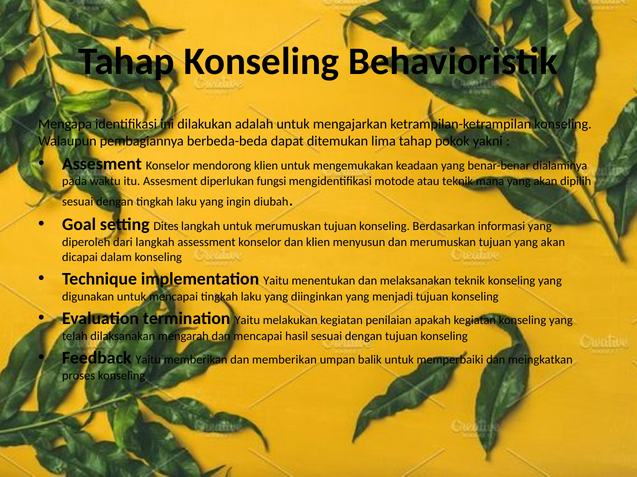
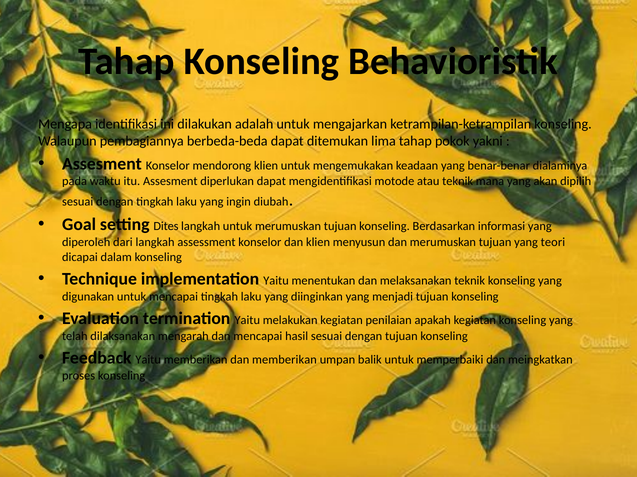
diperlukan fungsi: fungsi -> dapat
tujuan yang akan: akan -> teori
